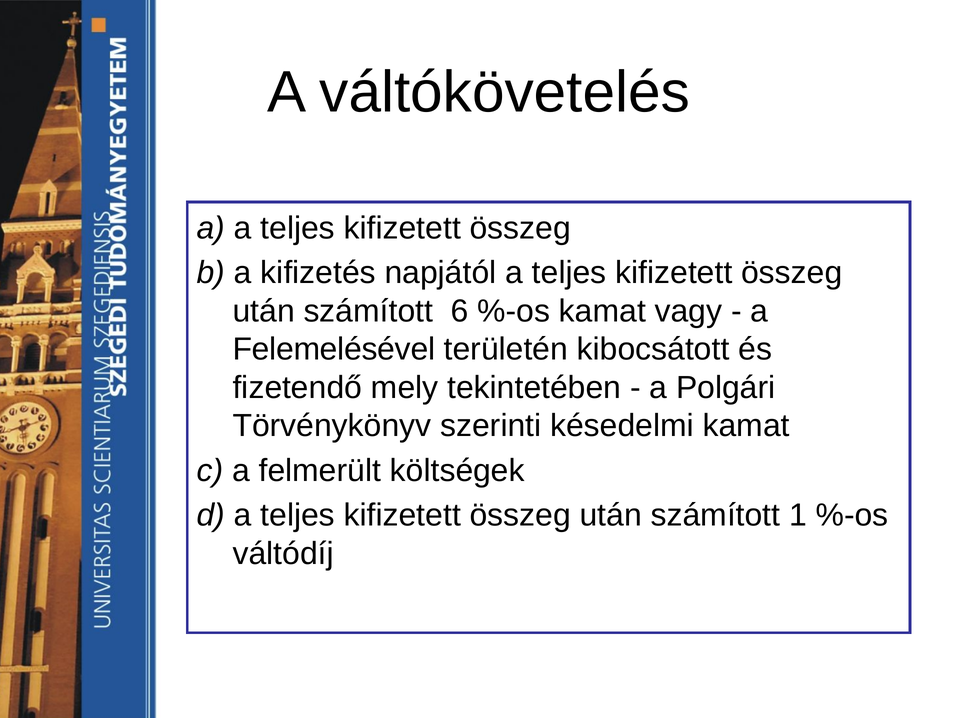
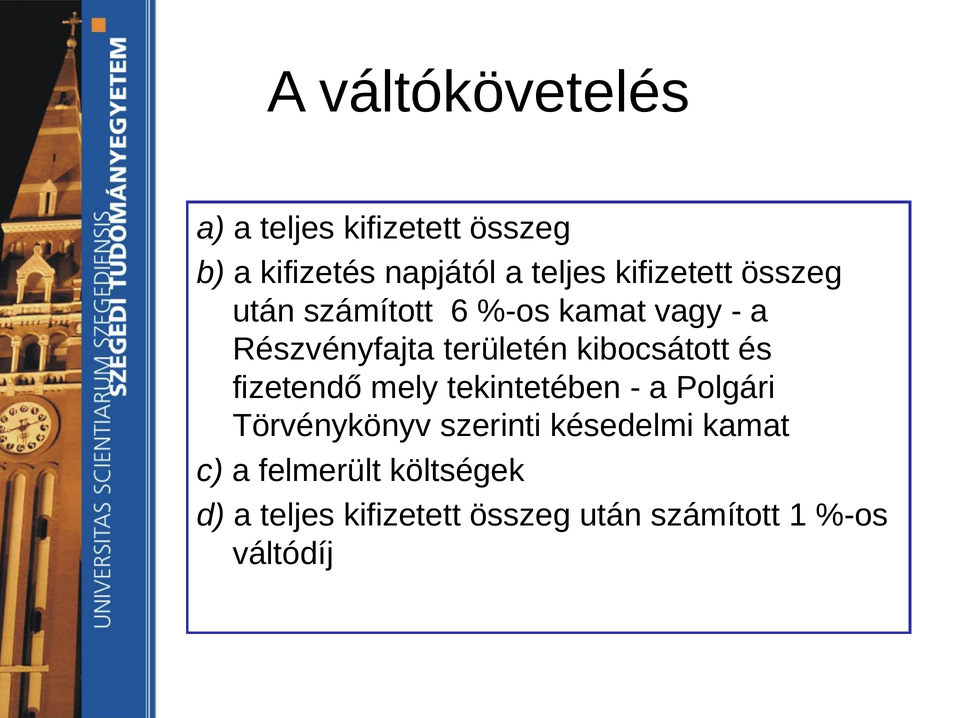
Felemelésével: Felemelésével -> Részvényfajta
